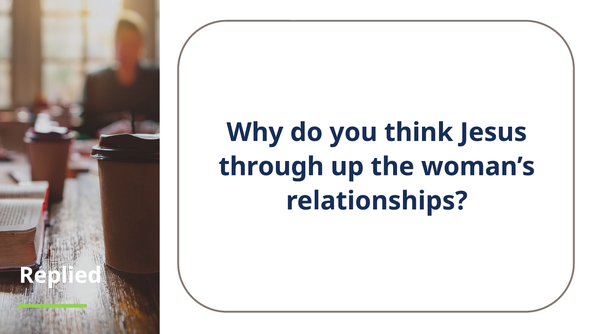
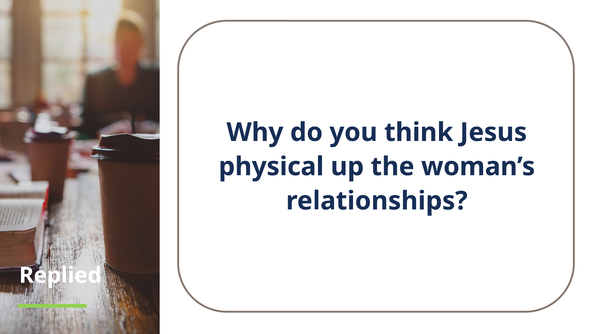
through: through -> physical
